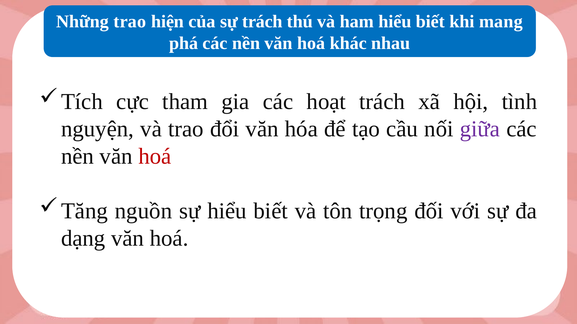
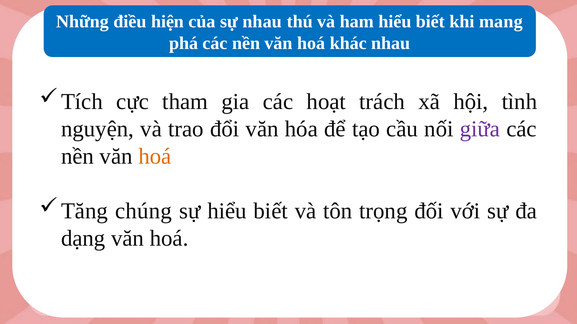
Những trao: trao -> điều
sự trách: trách -> nhau
hoá at (155, 157) colour: red -> orange
nguồn: nguồn -> chúng
